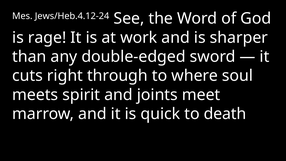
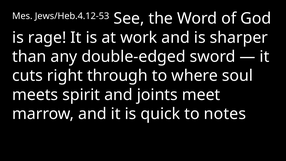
Jews/Heb.4.12-24: Jews/Heb.4.12-24 -> Jews/Heb.4.12-53
death: death -> notes
